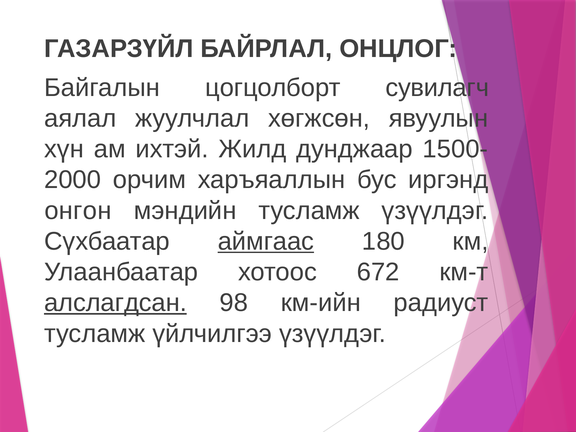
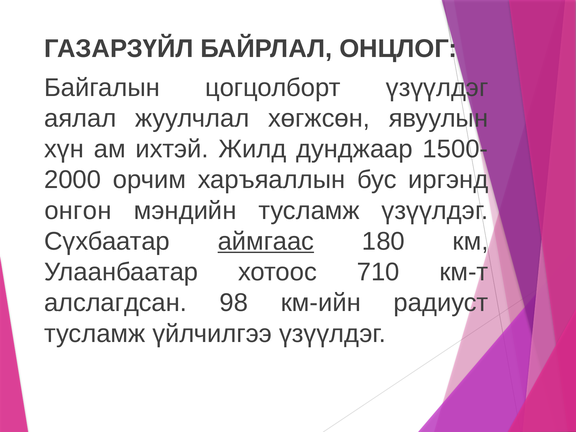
цогцолборт сувилагч: сувилагч -> үзүүлдэг
672: 672 -> 710
алслагдсан underline: present -> none
